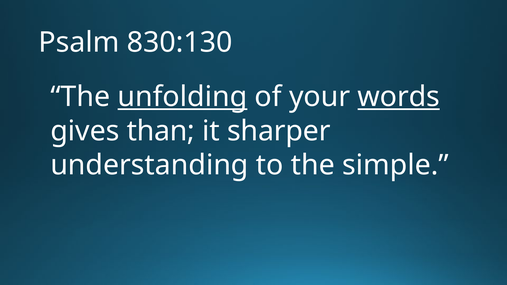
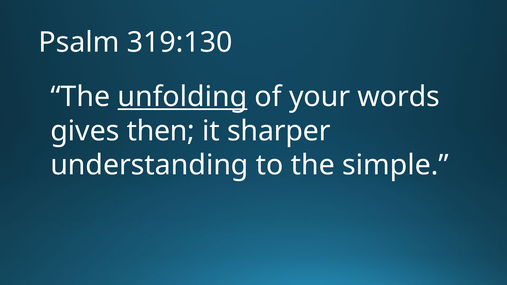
830:130: 830:130 -> 319:130
words underline: present -> none
than: than -> then
